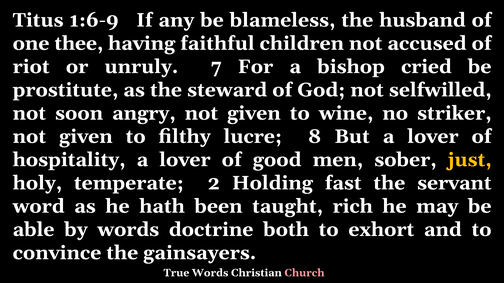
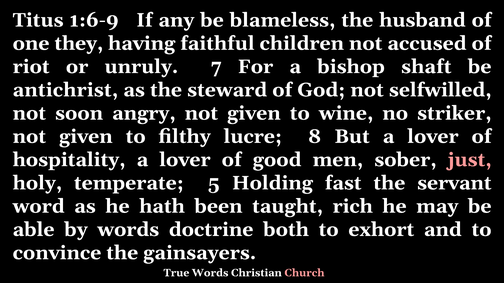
thee: thee -> they
cried: cried -> shaft
prostitute: prostitute -> antichrist
just colour: yellow -> pink
2: 2 -> 5
